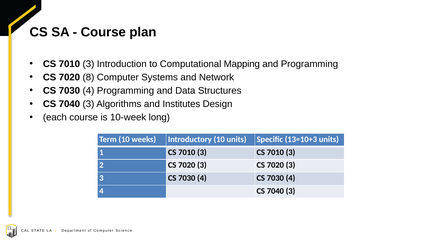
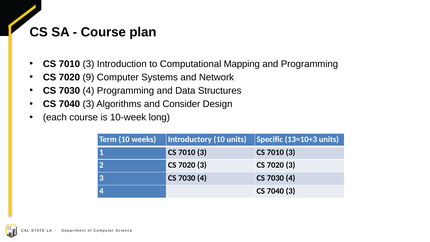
8: 8 -> 9
Institutes: Institutes -> Consider
